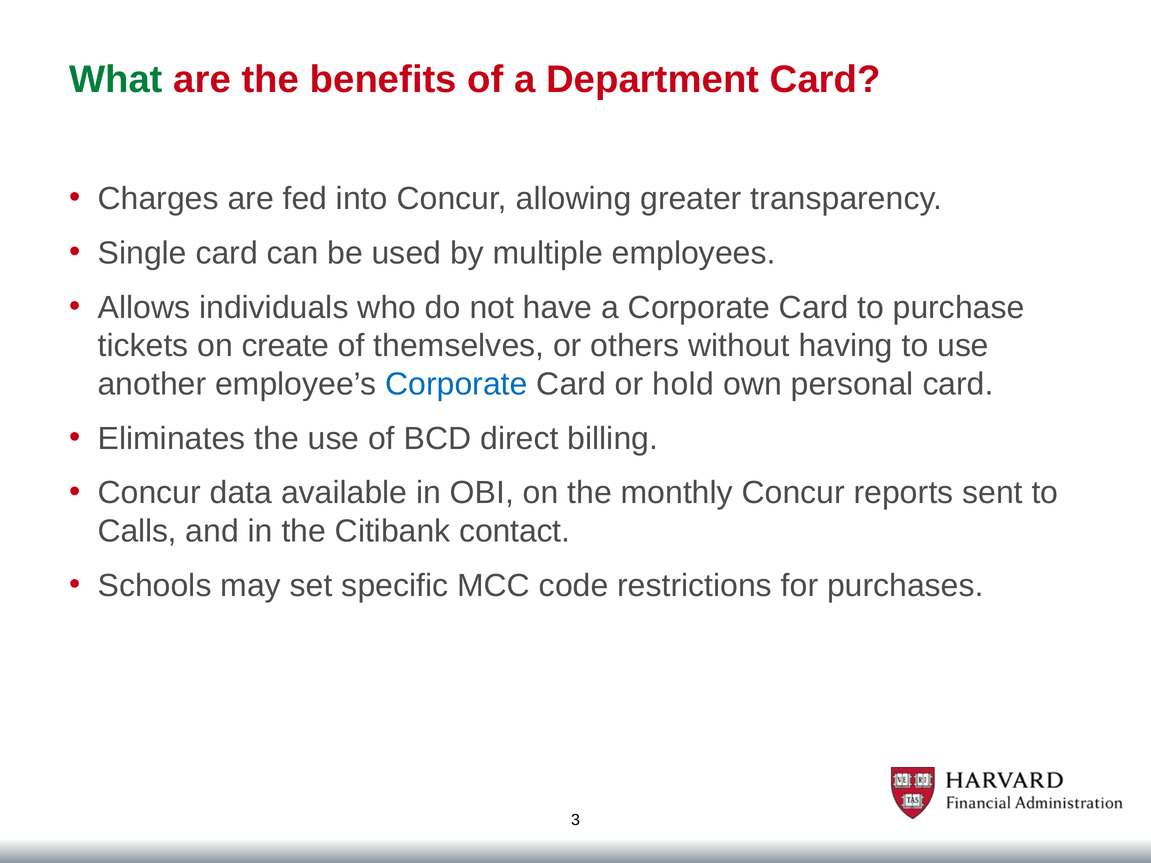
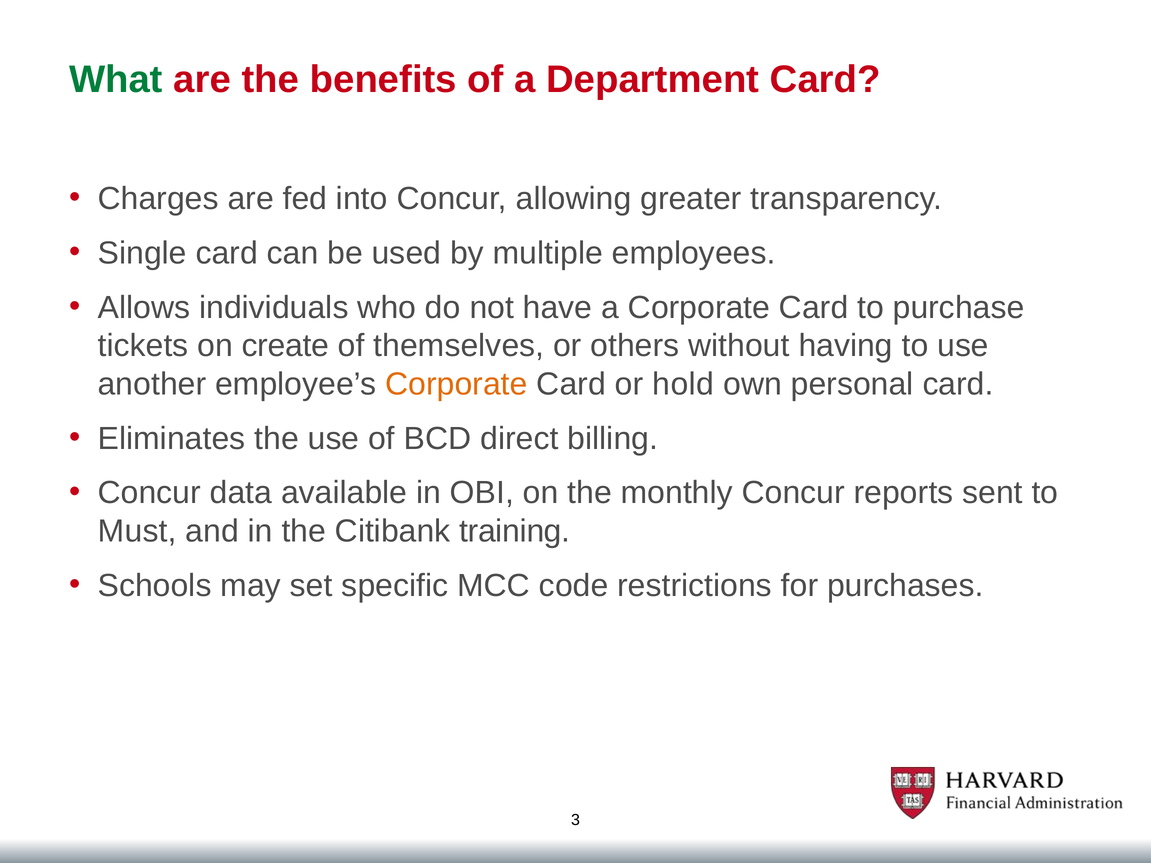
Corporate at (456, 384) colour: blue -> orange
Calls: Calls -> Must
contact: contact -> training
